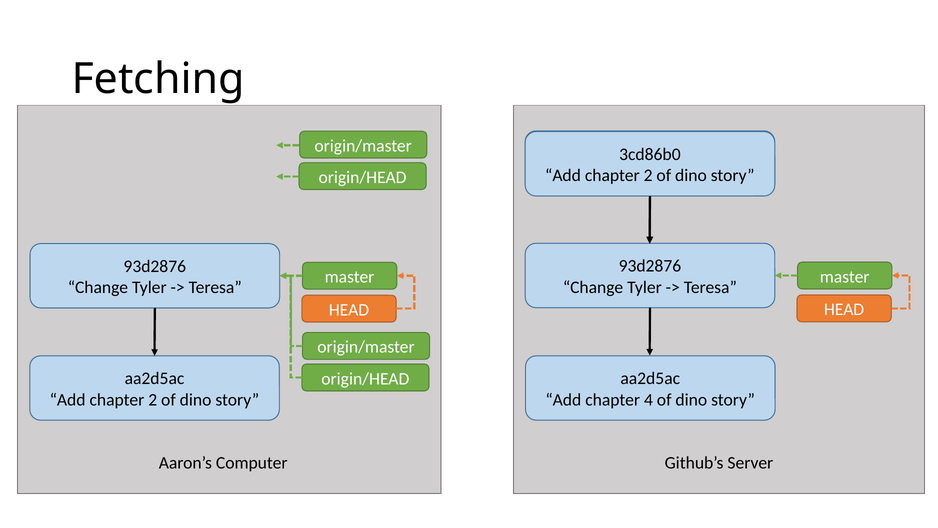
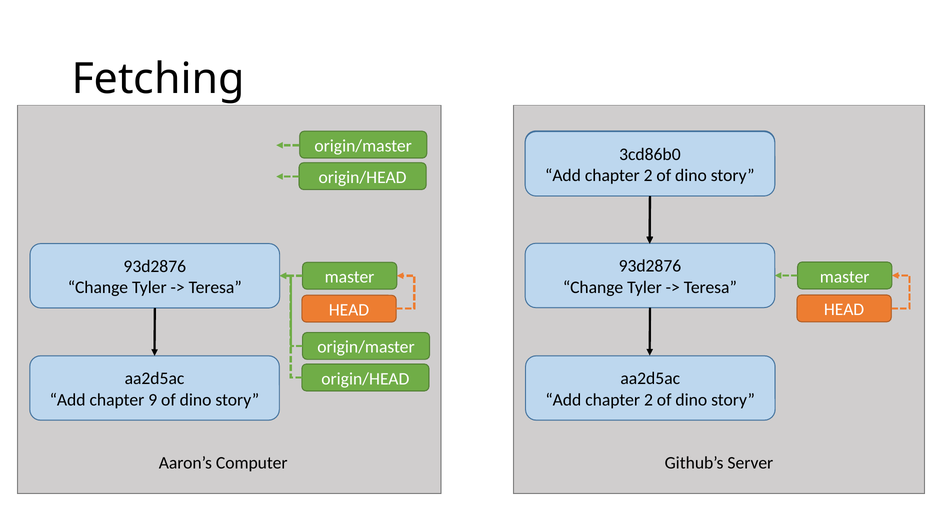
2 at (153, 399): 2 -> 9
4 at (648, 399): 4 -> 2
